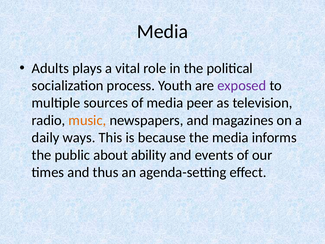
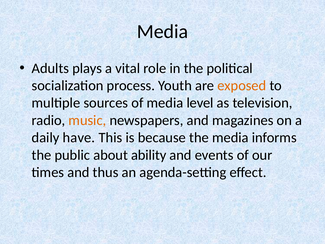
exposed colour: purple -> orange
peer: peer -> level
ways: ways -> have
